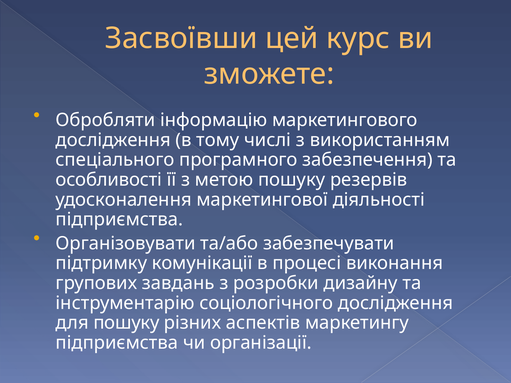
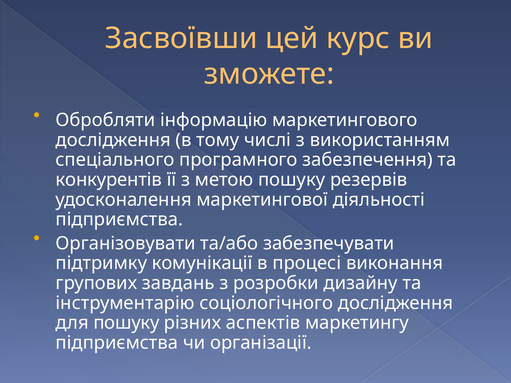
особливості: особливості -> конкурентів
